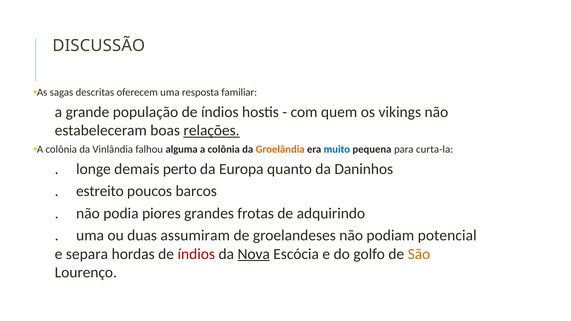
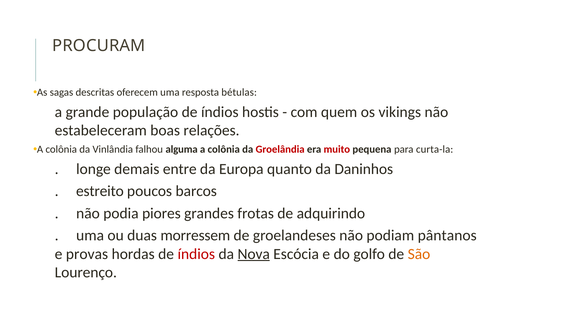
DISCUSSÃO: DISCUSSÃO -> PROCURAM
familiar: familiar -> bétulas
relações underline: present -> none
Groelândia colour: orange -> red
muito colour: blue -> red
perto: perto -> entre
assumiram: assumiram -> morressem
potencial: potencial -> pântanos
separa: separa -> provas
